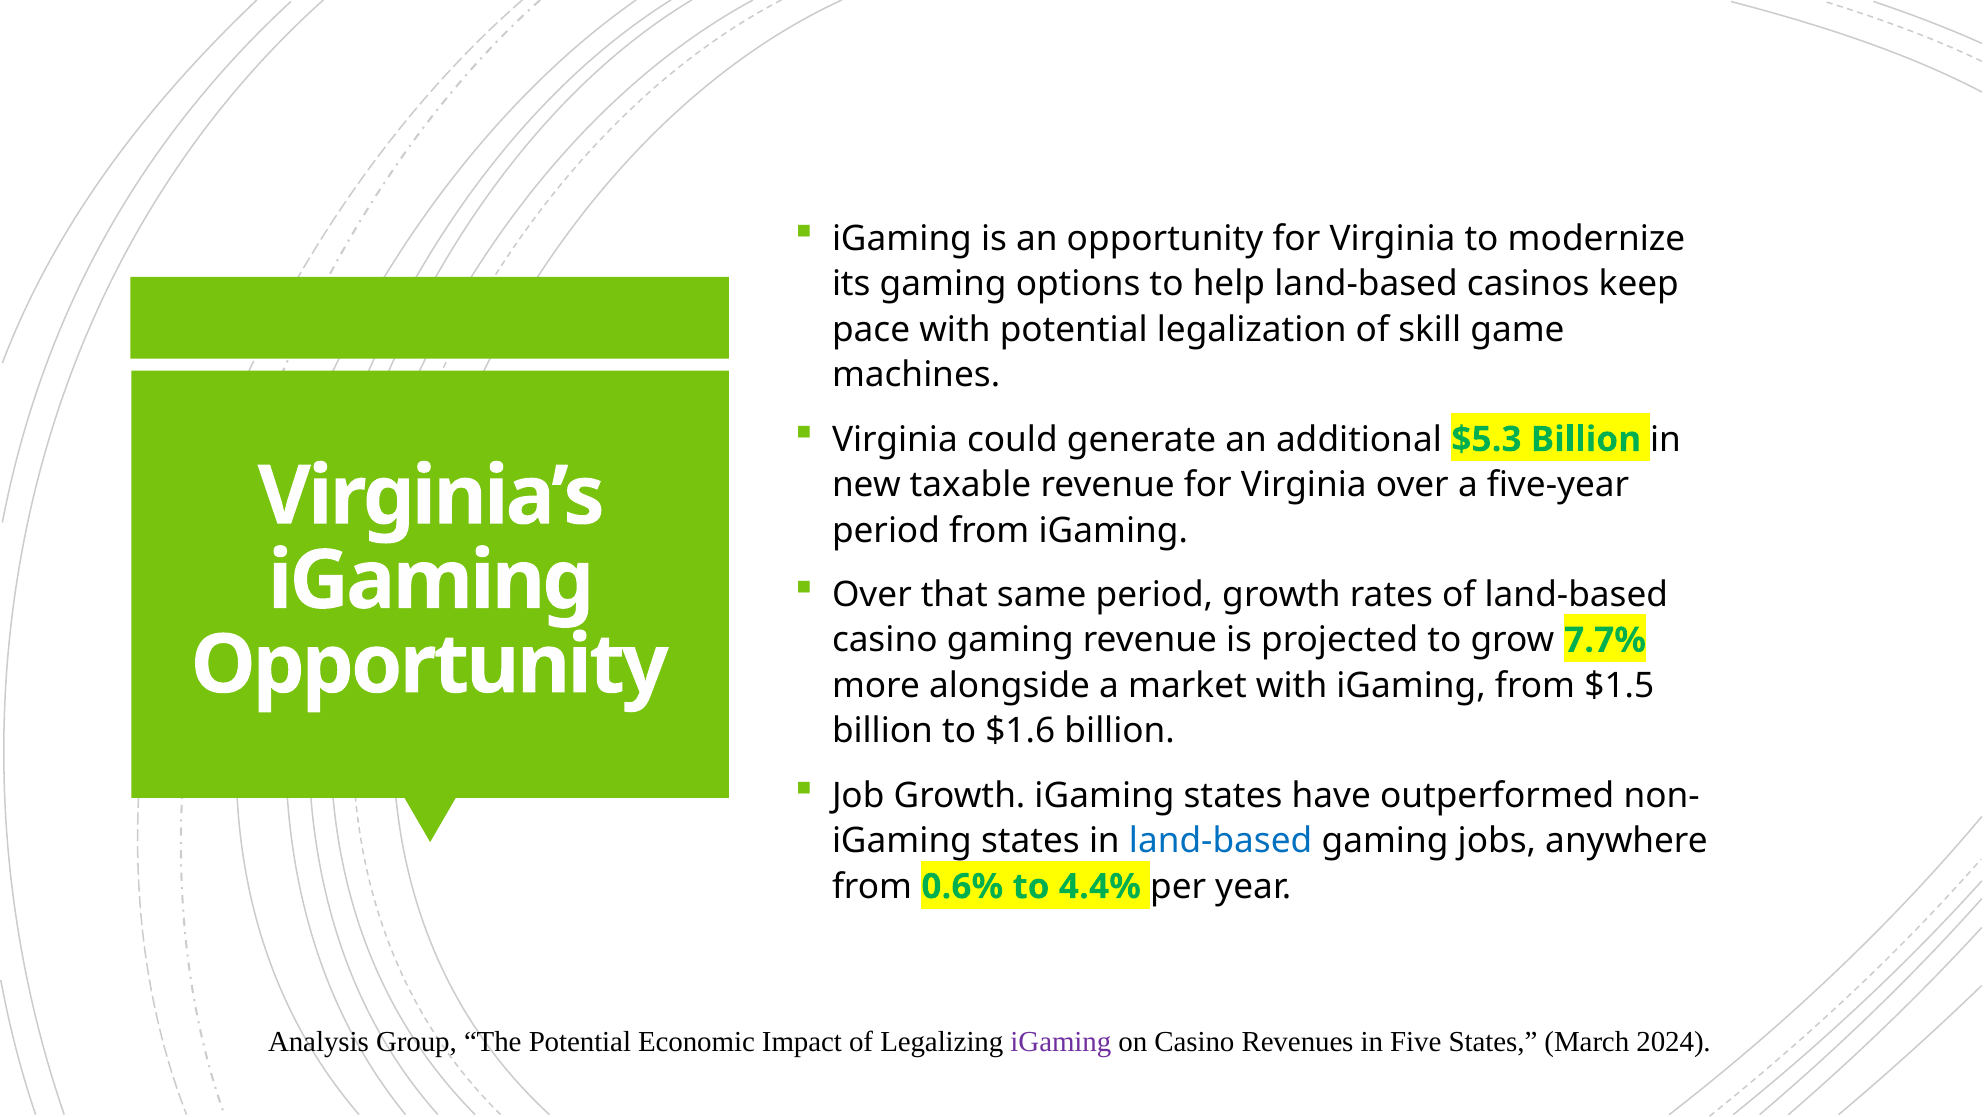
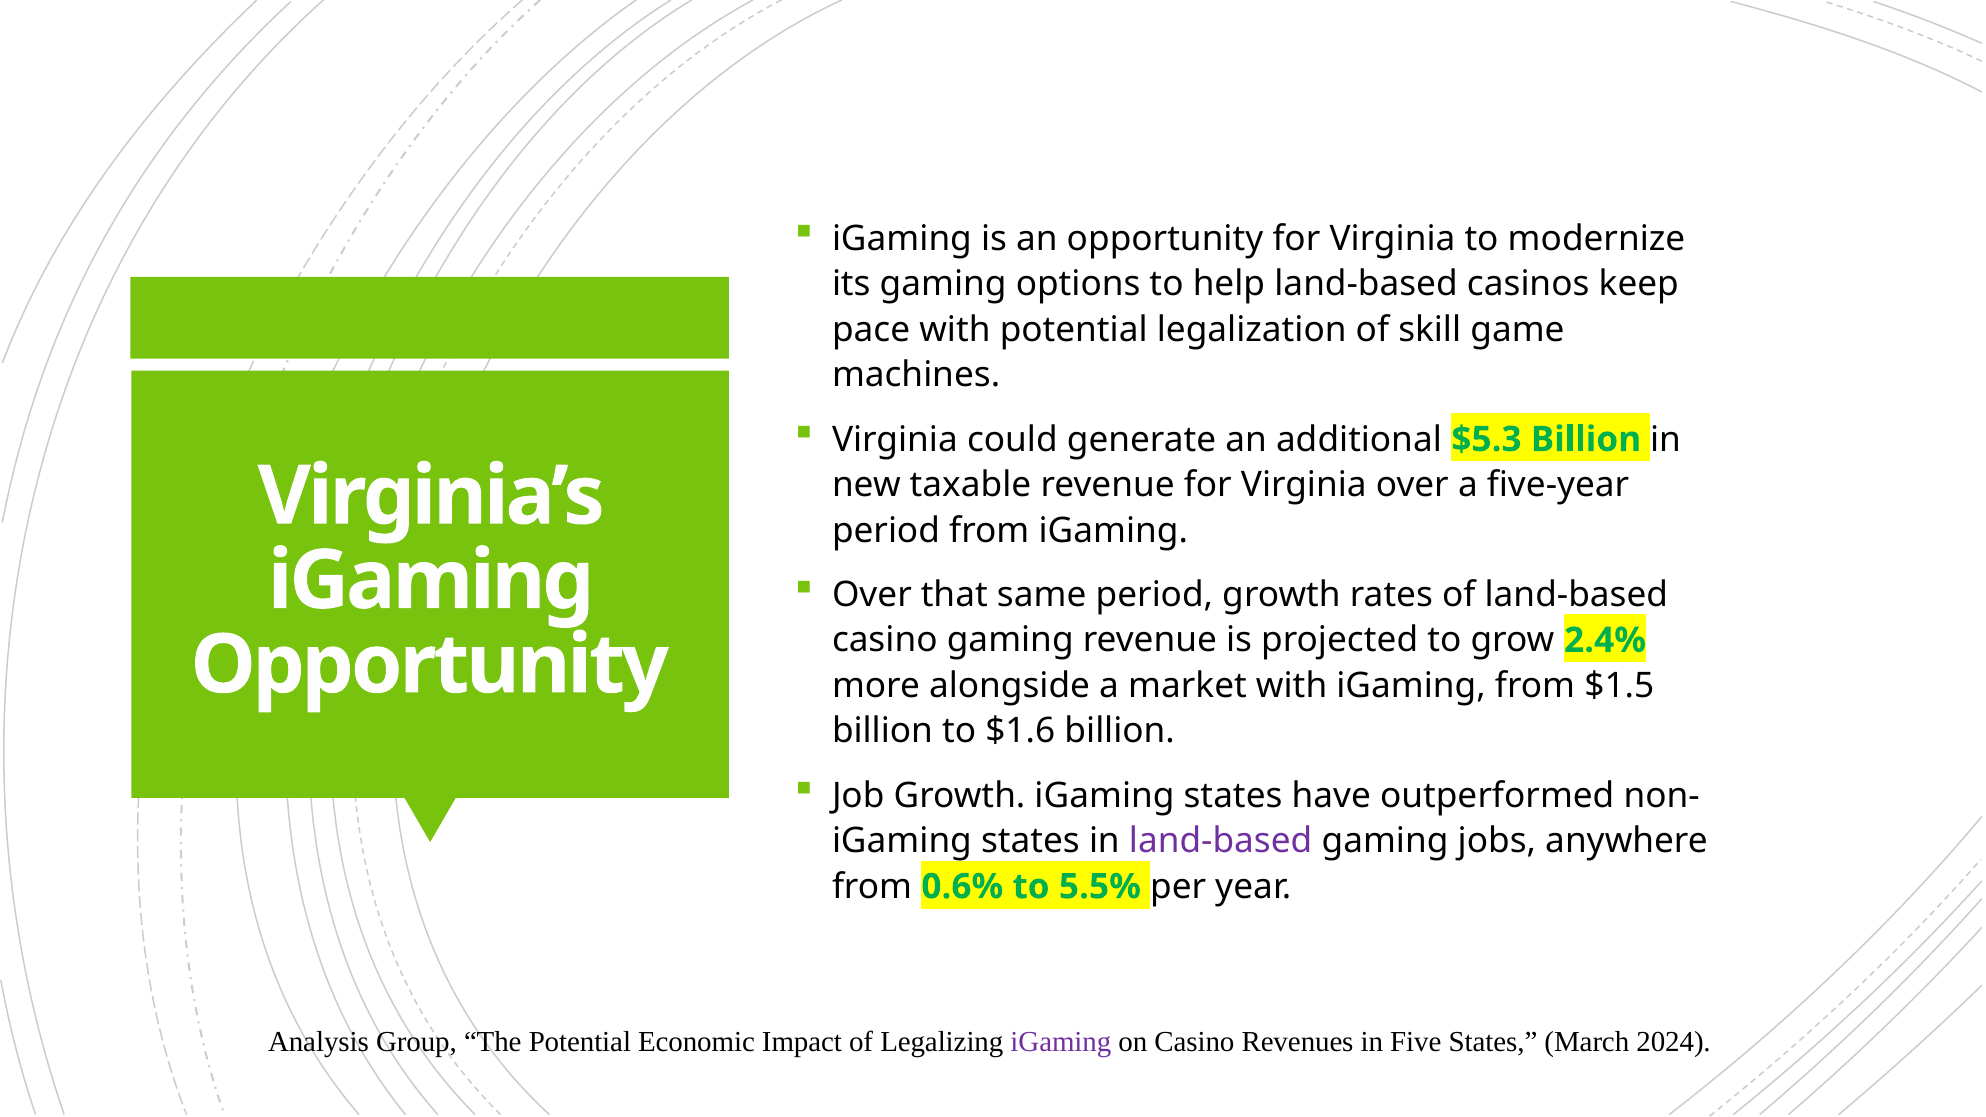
7.7%: 7.7% -> 2.4%
land-based at (1221, 841) colour: blue -> purple
4.4%: 4.4% -> 5.5%
